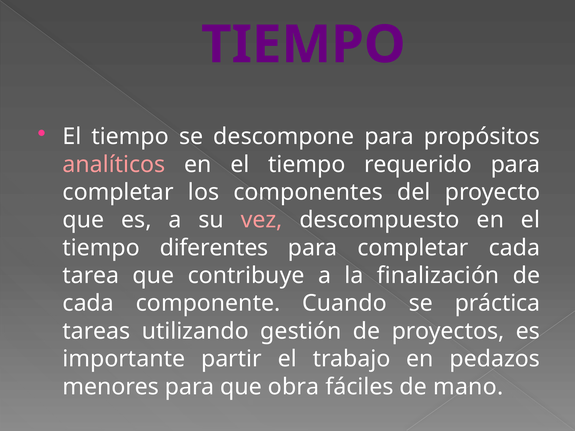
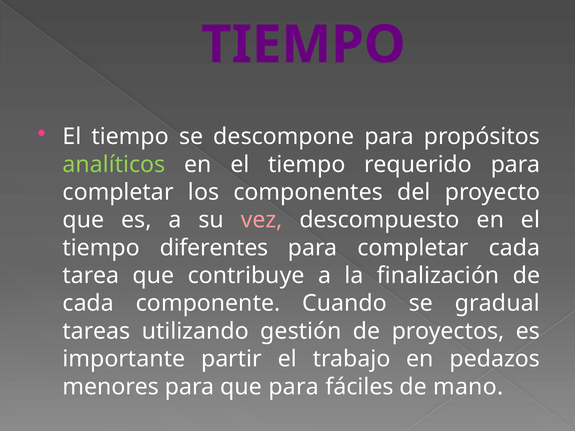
analíticos colour: pink -> light green
práctica: práctica -> gradual
que obra: obra -> para
